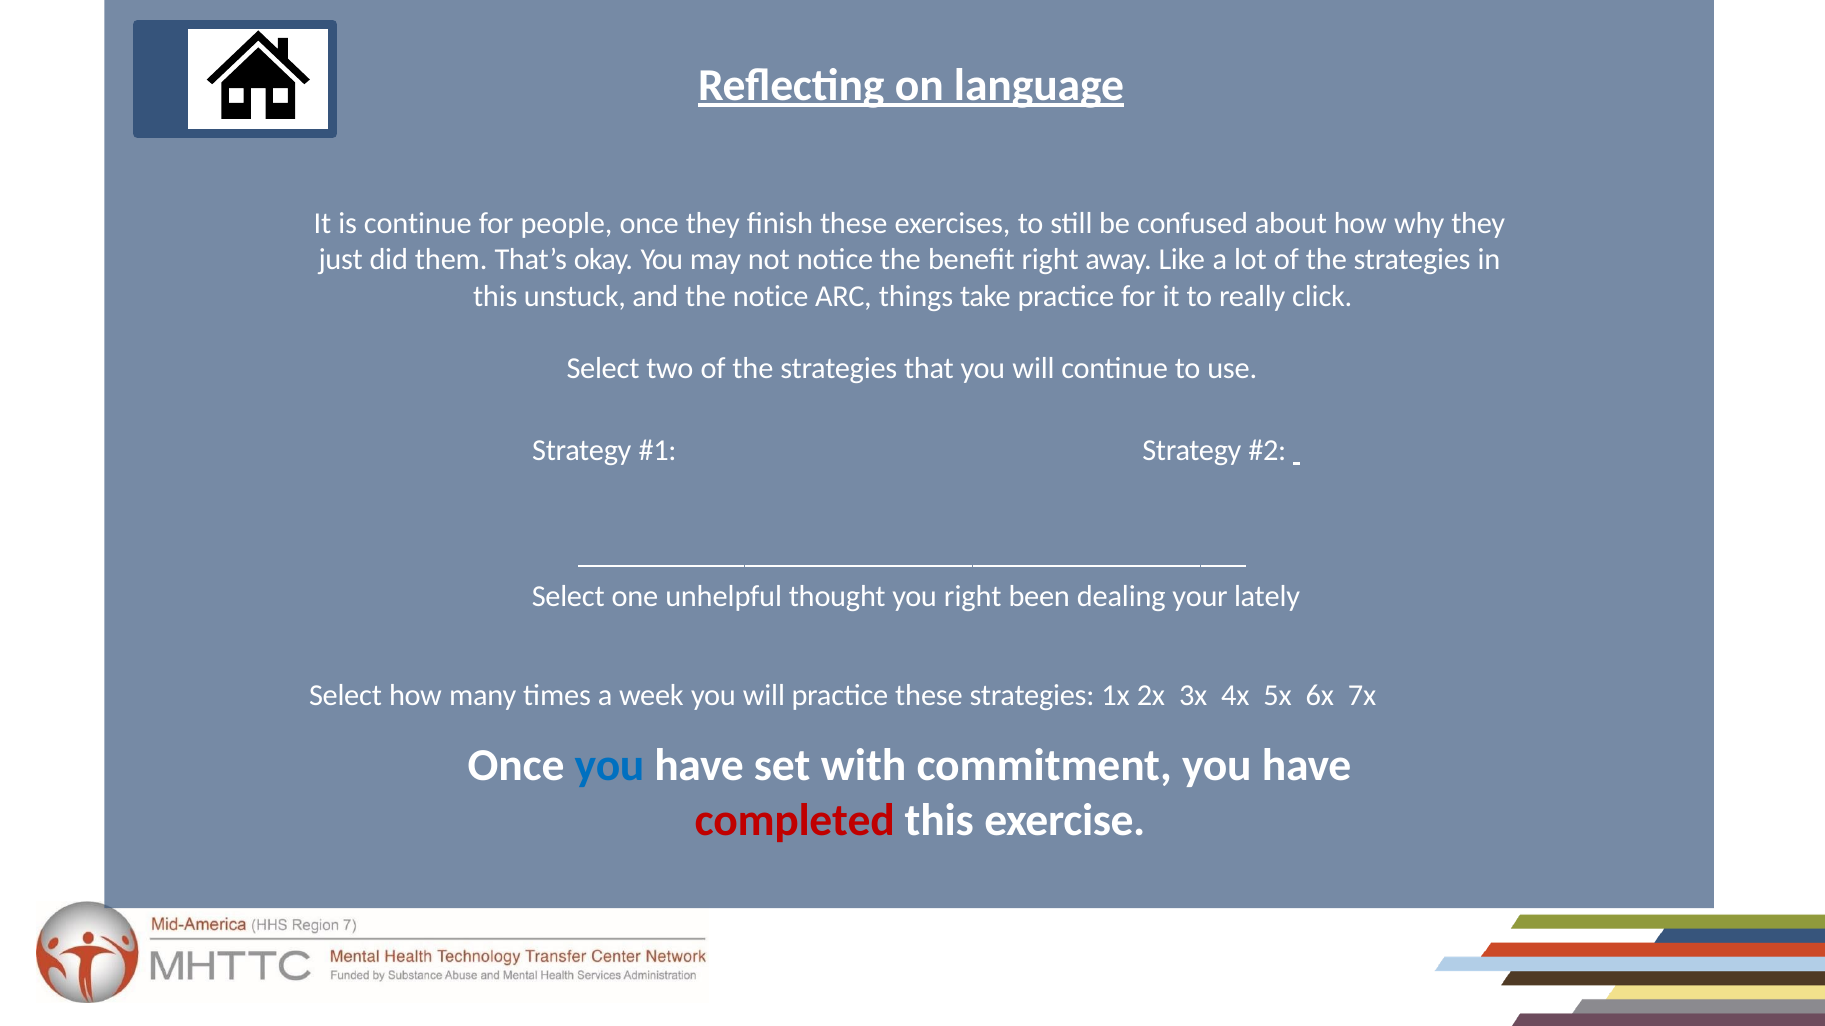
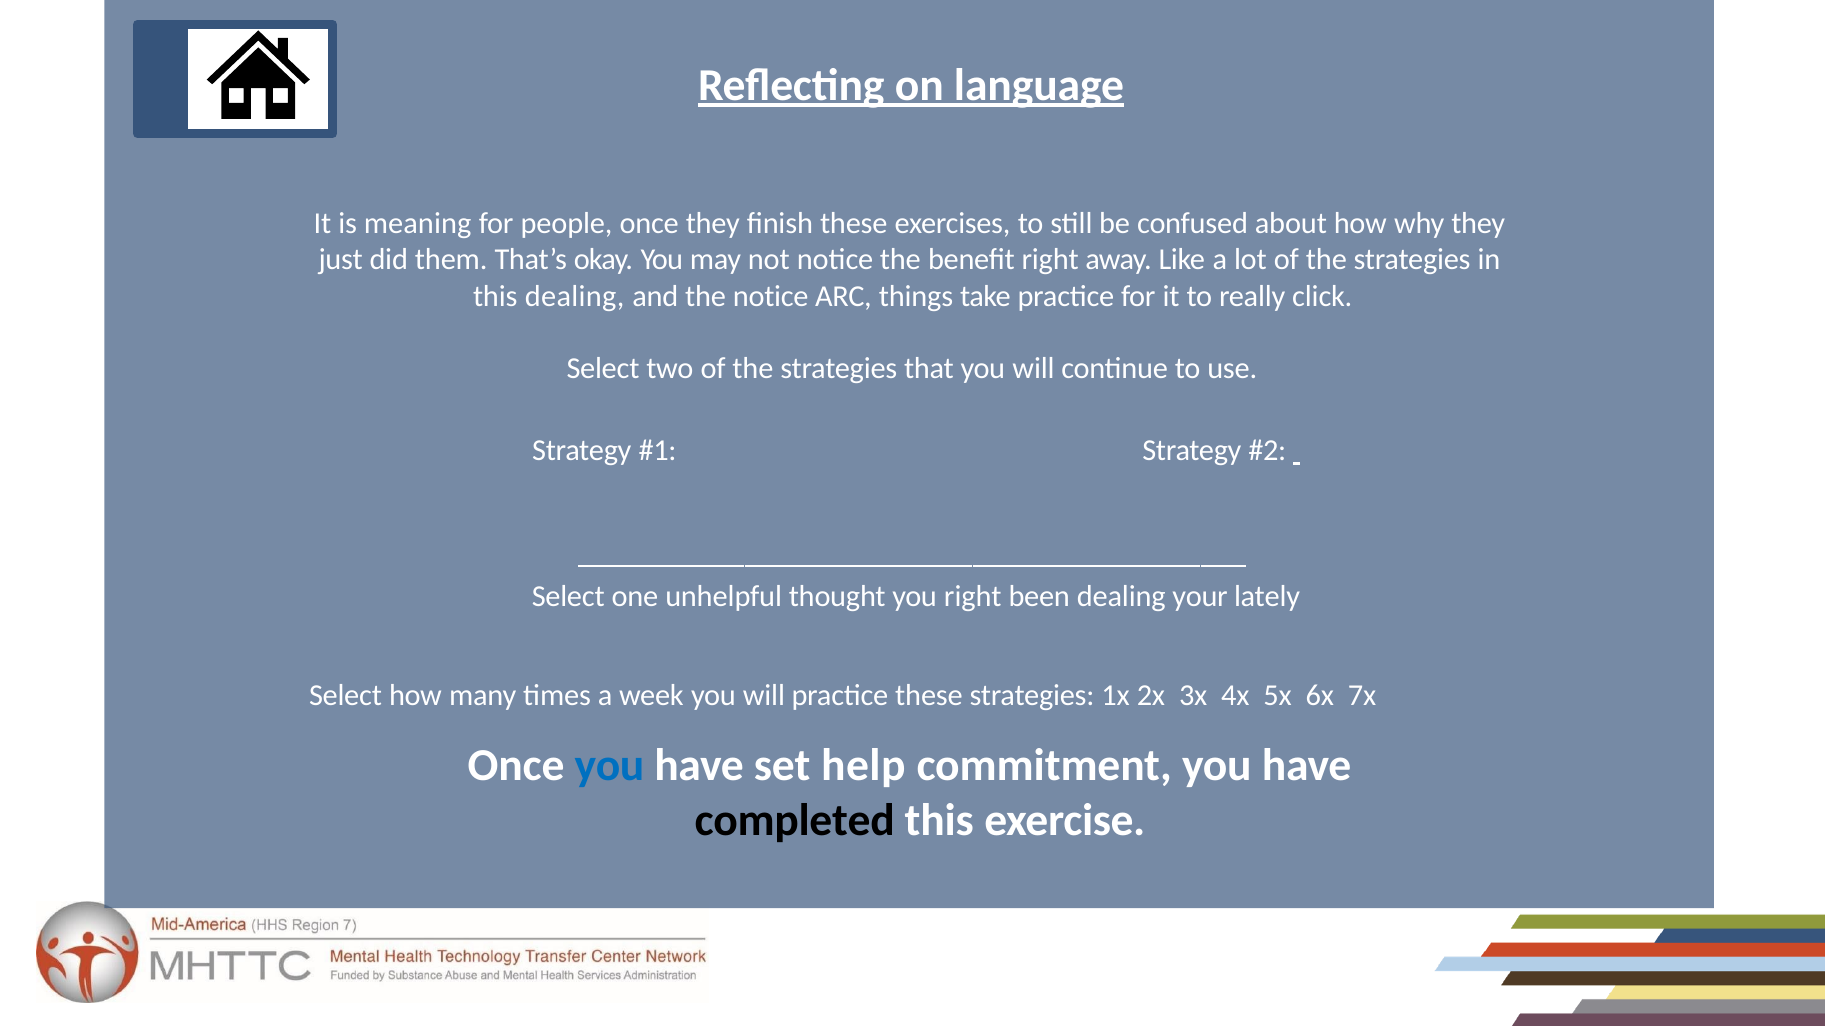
is continue: continue -> meaning
this unstuck: unstuck -> dealing
with: with -> help
completed colour: red -> black
